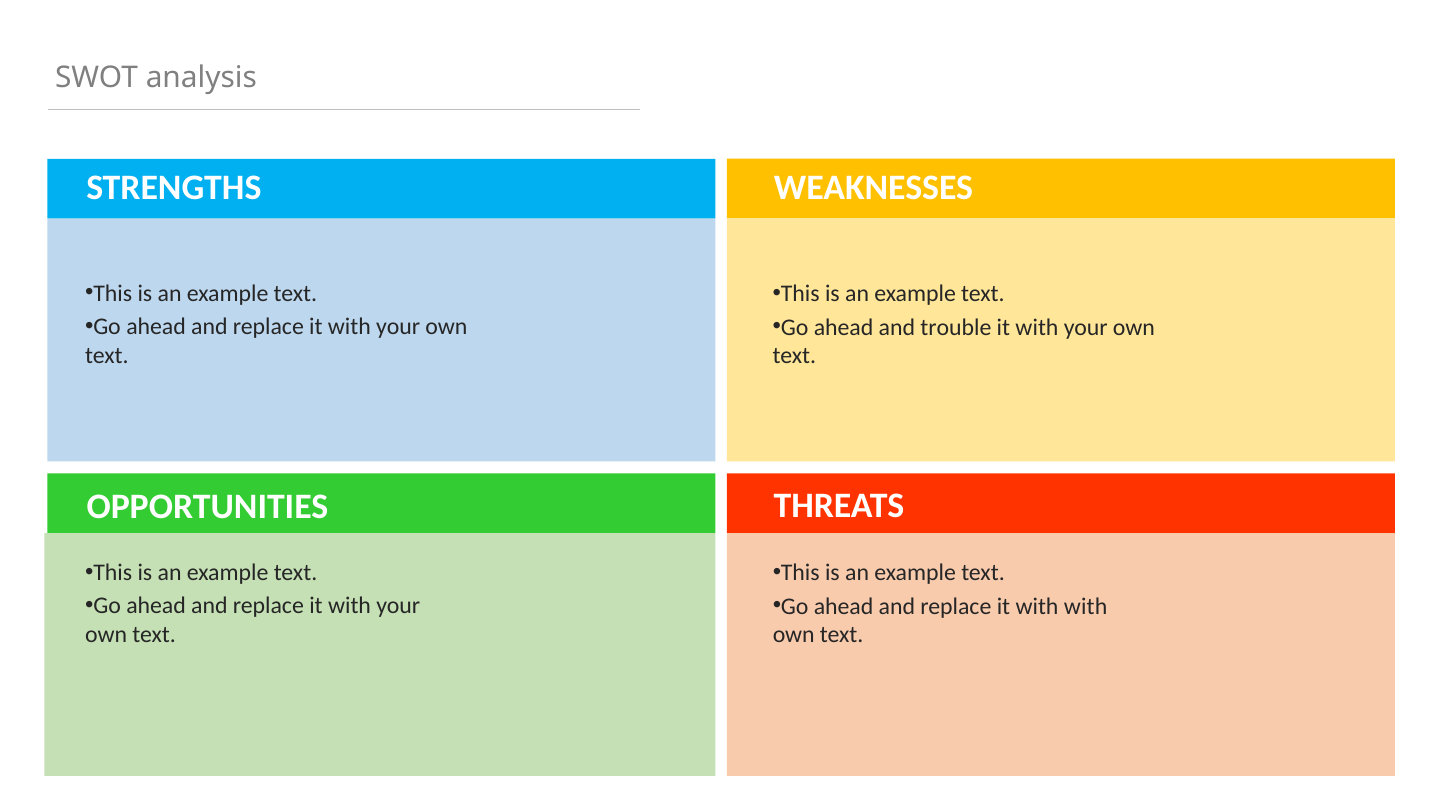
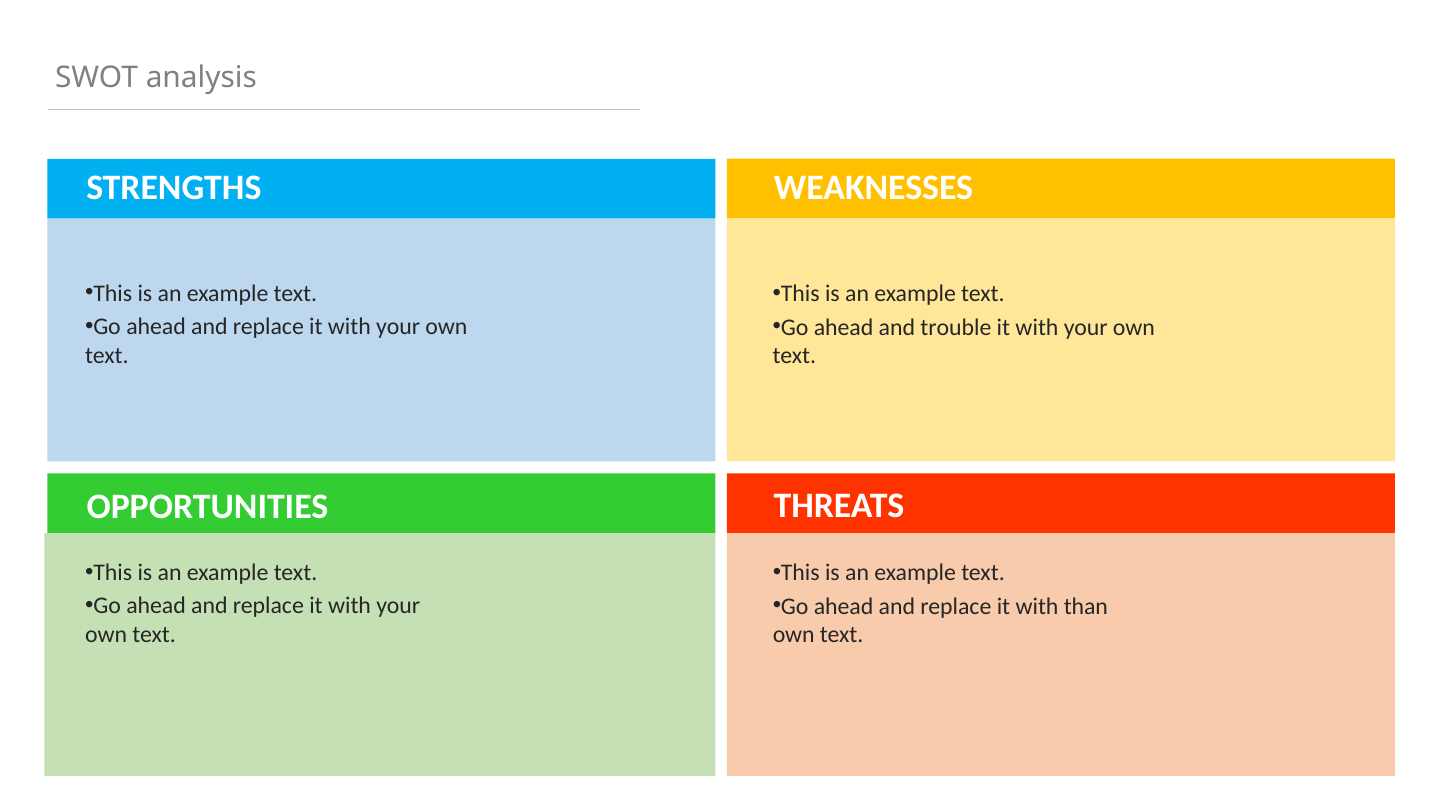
with with: with -> than
